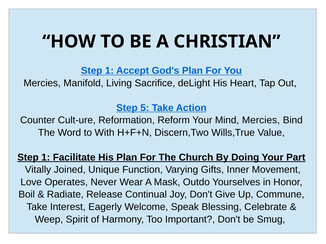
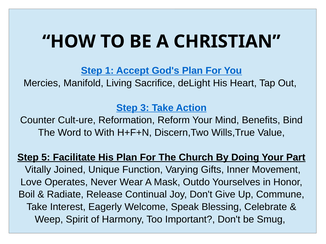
5: 5 -> 3
Mind Mercies: Mercies -> Benefits
1 at (46, 158): 1 -> 5
